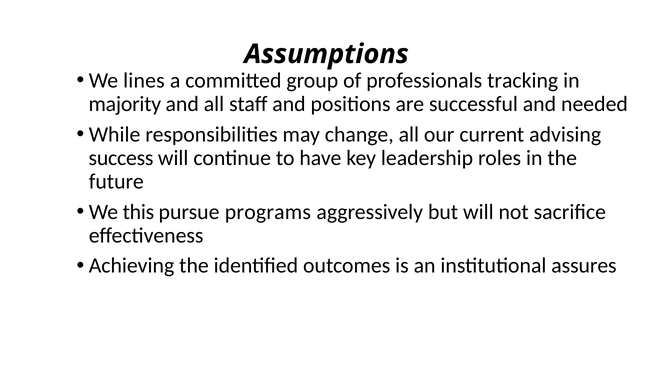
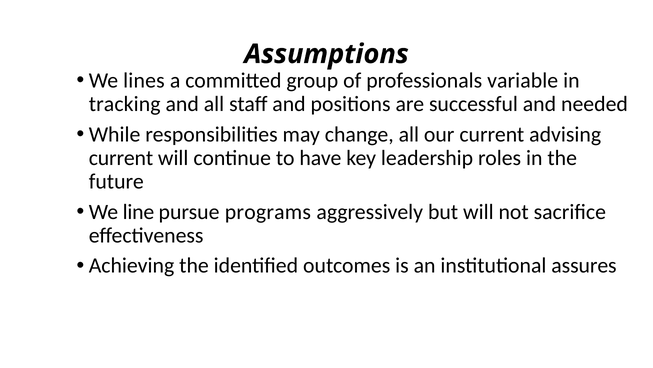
tracking: tracking -> variable
majority: majority -> tracking
success at (121, 158): success -> current
this: this -> line
